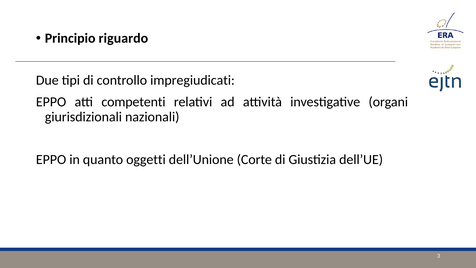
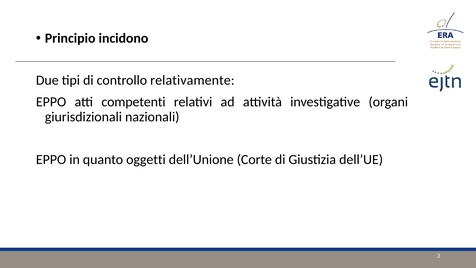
riguardo: riguardo -> incidono
impregiudicati: impregiudicati -> relativamente
